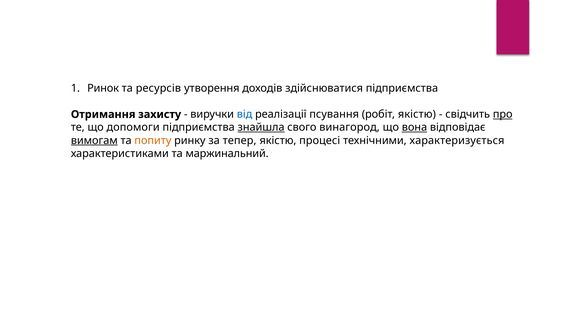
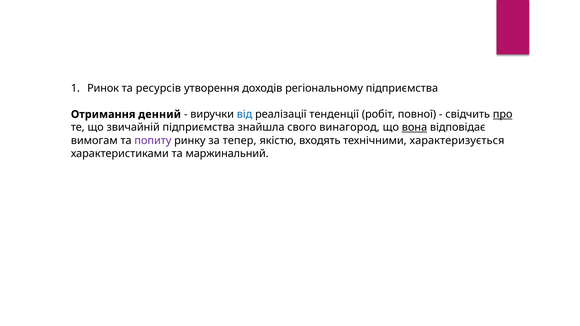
здійснюватися: здійснюватися -> регіональному
захисту: захисту -> денний
псування: псування -> тенденції
робіт якістю: якістю -> повної
допомоги: допомоги -> звичайній
знайшла underline: present -> none
вимогам underline: present -> none
попиту colour: orange -> purple
процесі: процесі -> входять
